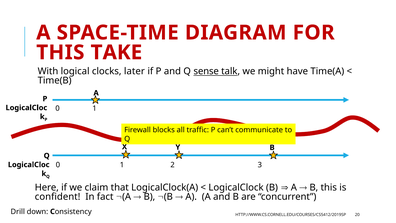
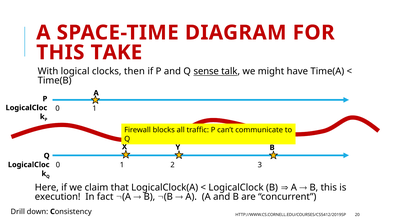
later: later -> then
confident: confident -> execution
